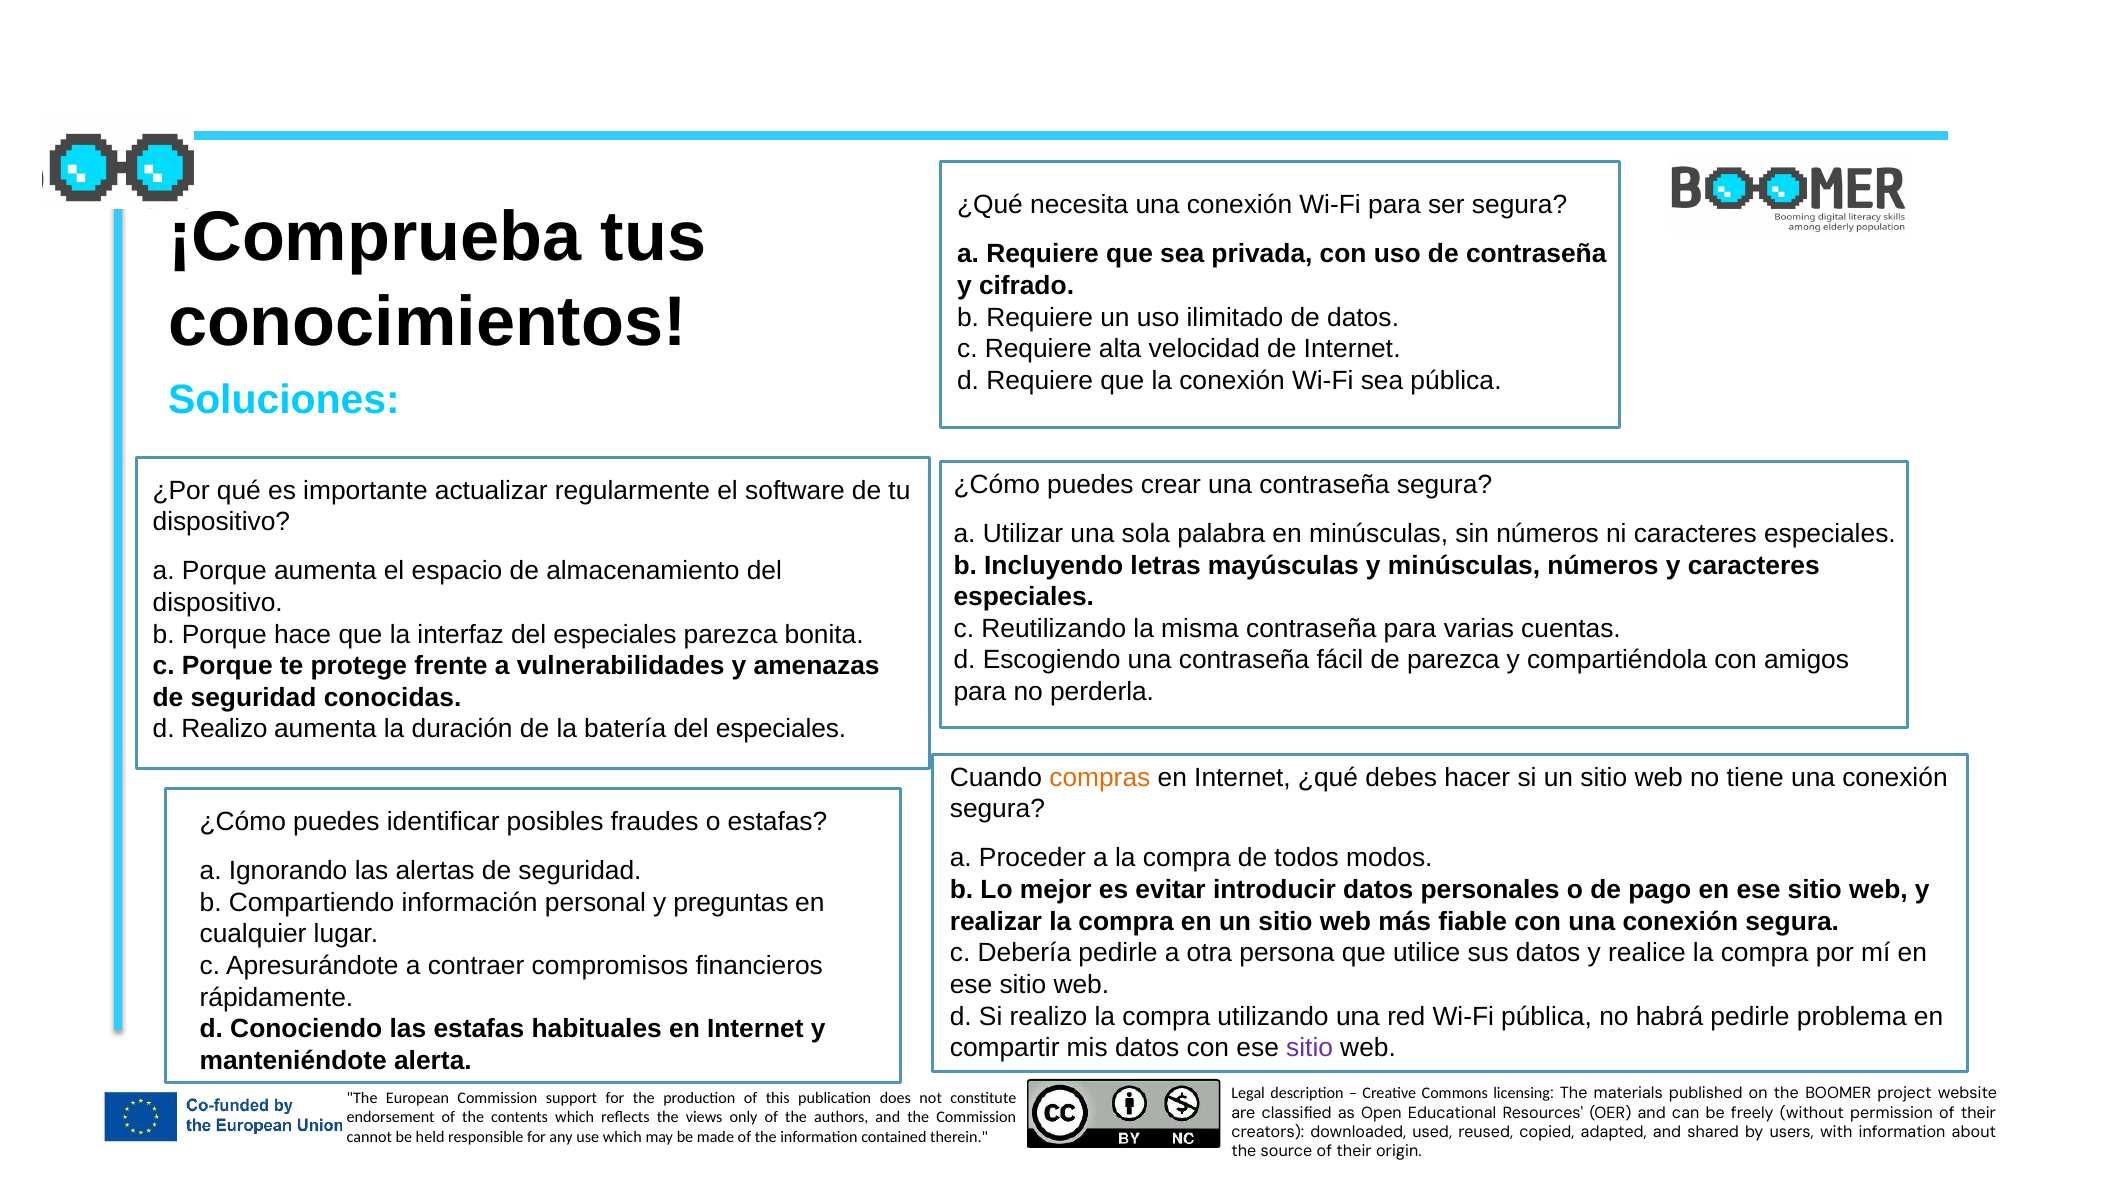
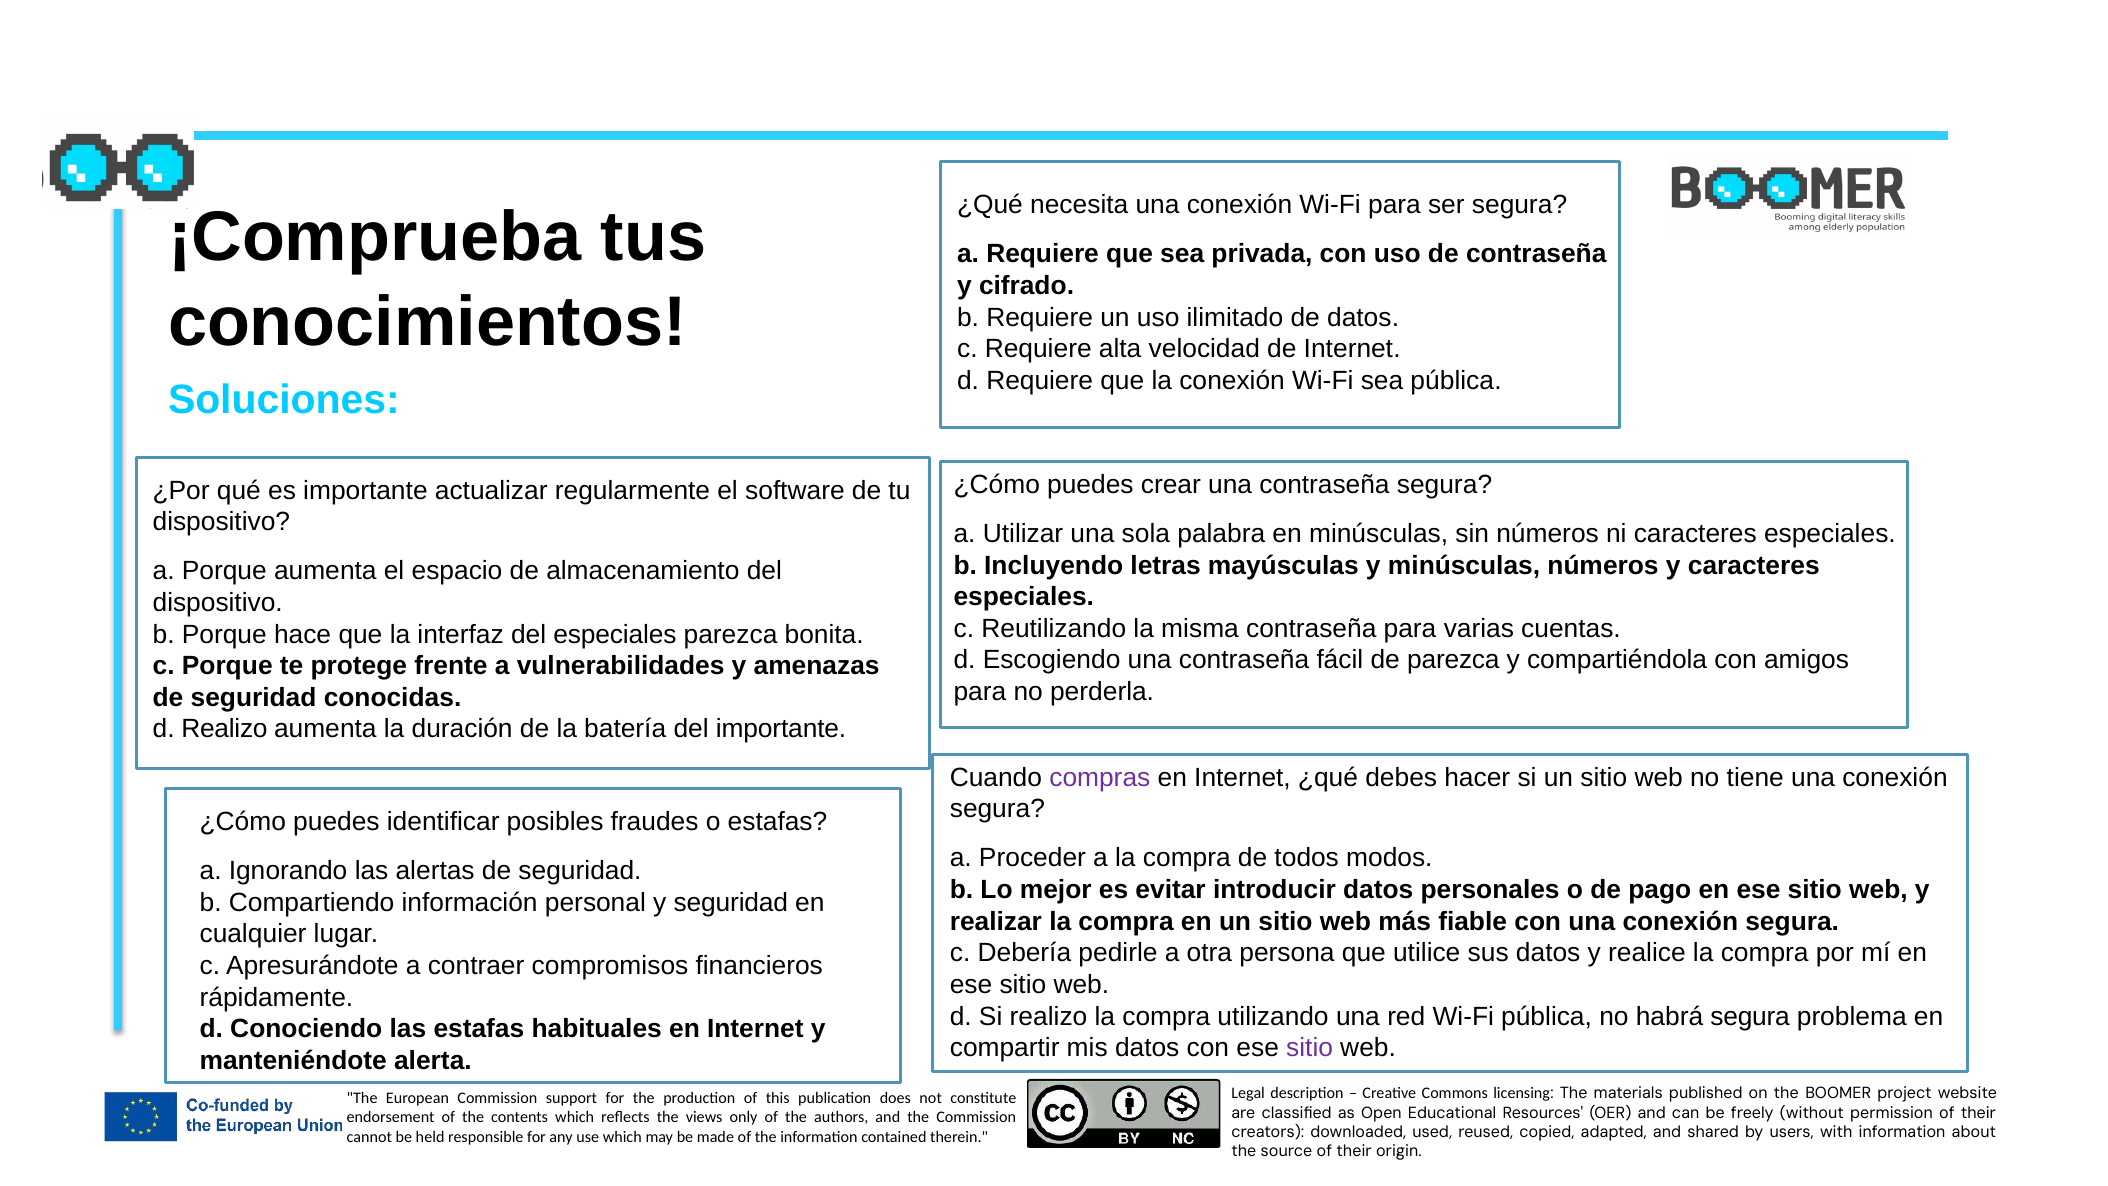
batería del especiales: especiales -> importante
compras colour: orange -> purple
y preguntas: preguntas -> seguridad
habrá pedirle: pedirle -> segura
